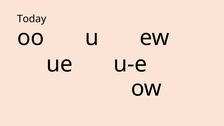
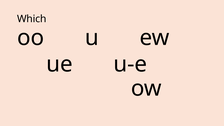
Today: Today -> Which
